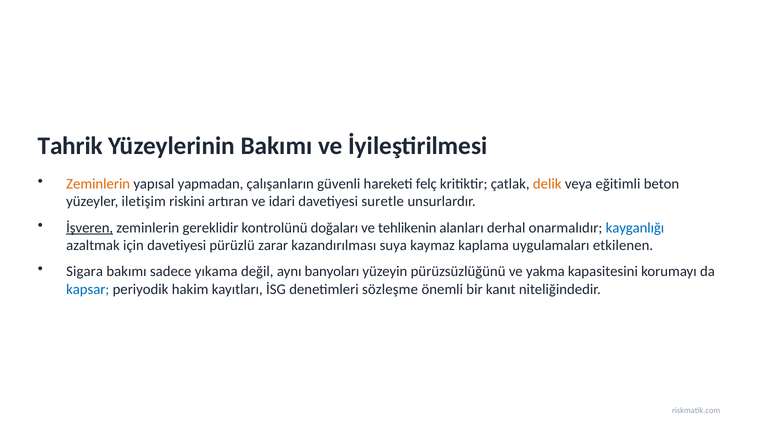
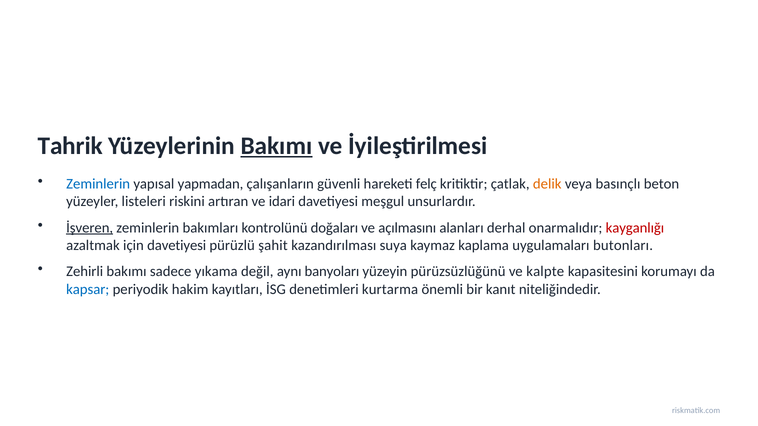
Bakımı at (277, 146) underline: none -> present
Zeminlerin at (98, 184) colour: orange -> blue
eğitimli: eğitimli -> basınçlı
iletişim: iletişim -> listeleri
suretle: suretle -> meşgul
gereklidir: gereklidir -> bakımları
tehlikenin: tehlikenin -> açılmasını
kayganlığı colour: blue -> red
zarar: zarar -> şahit
etkilenen: etkilenen -> butonları
Sigara: Sigara -> Zehirli
yakma: yakma -> kalpte
sözleşme: sözleşme -> kurtarma
